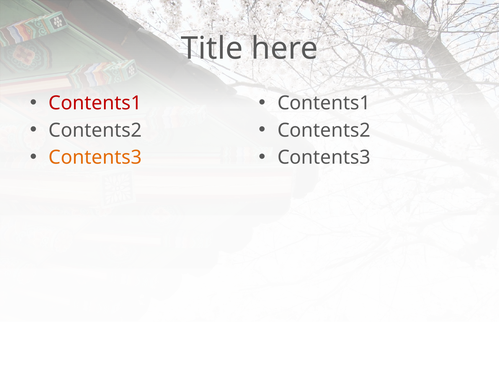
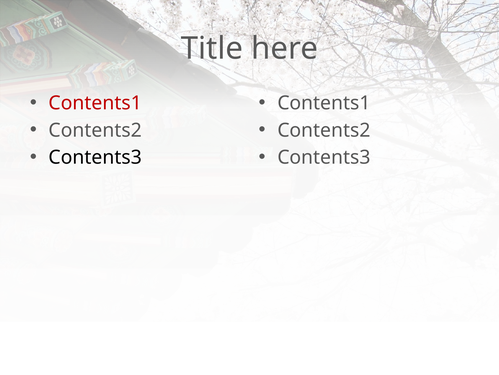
Contents3 at (95, 157) colour: orange -> black
